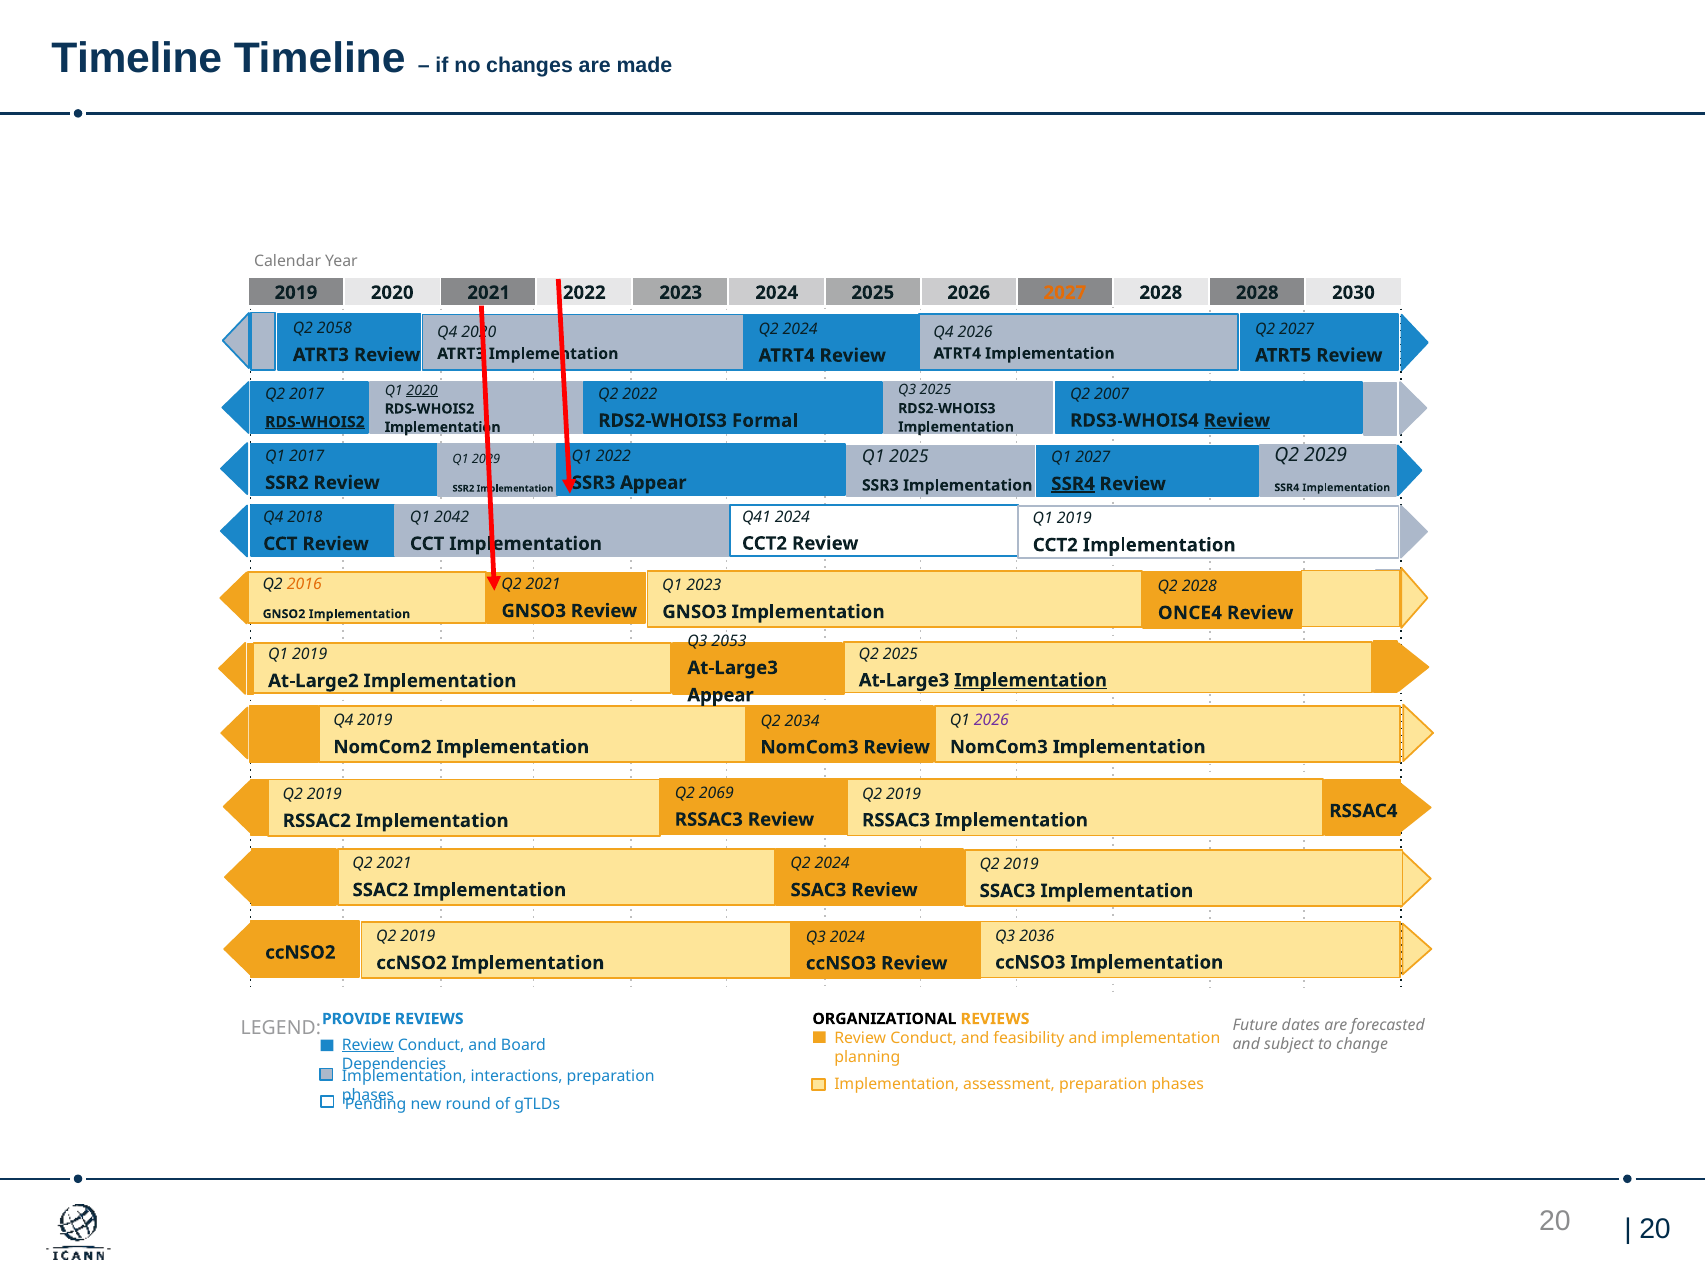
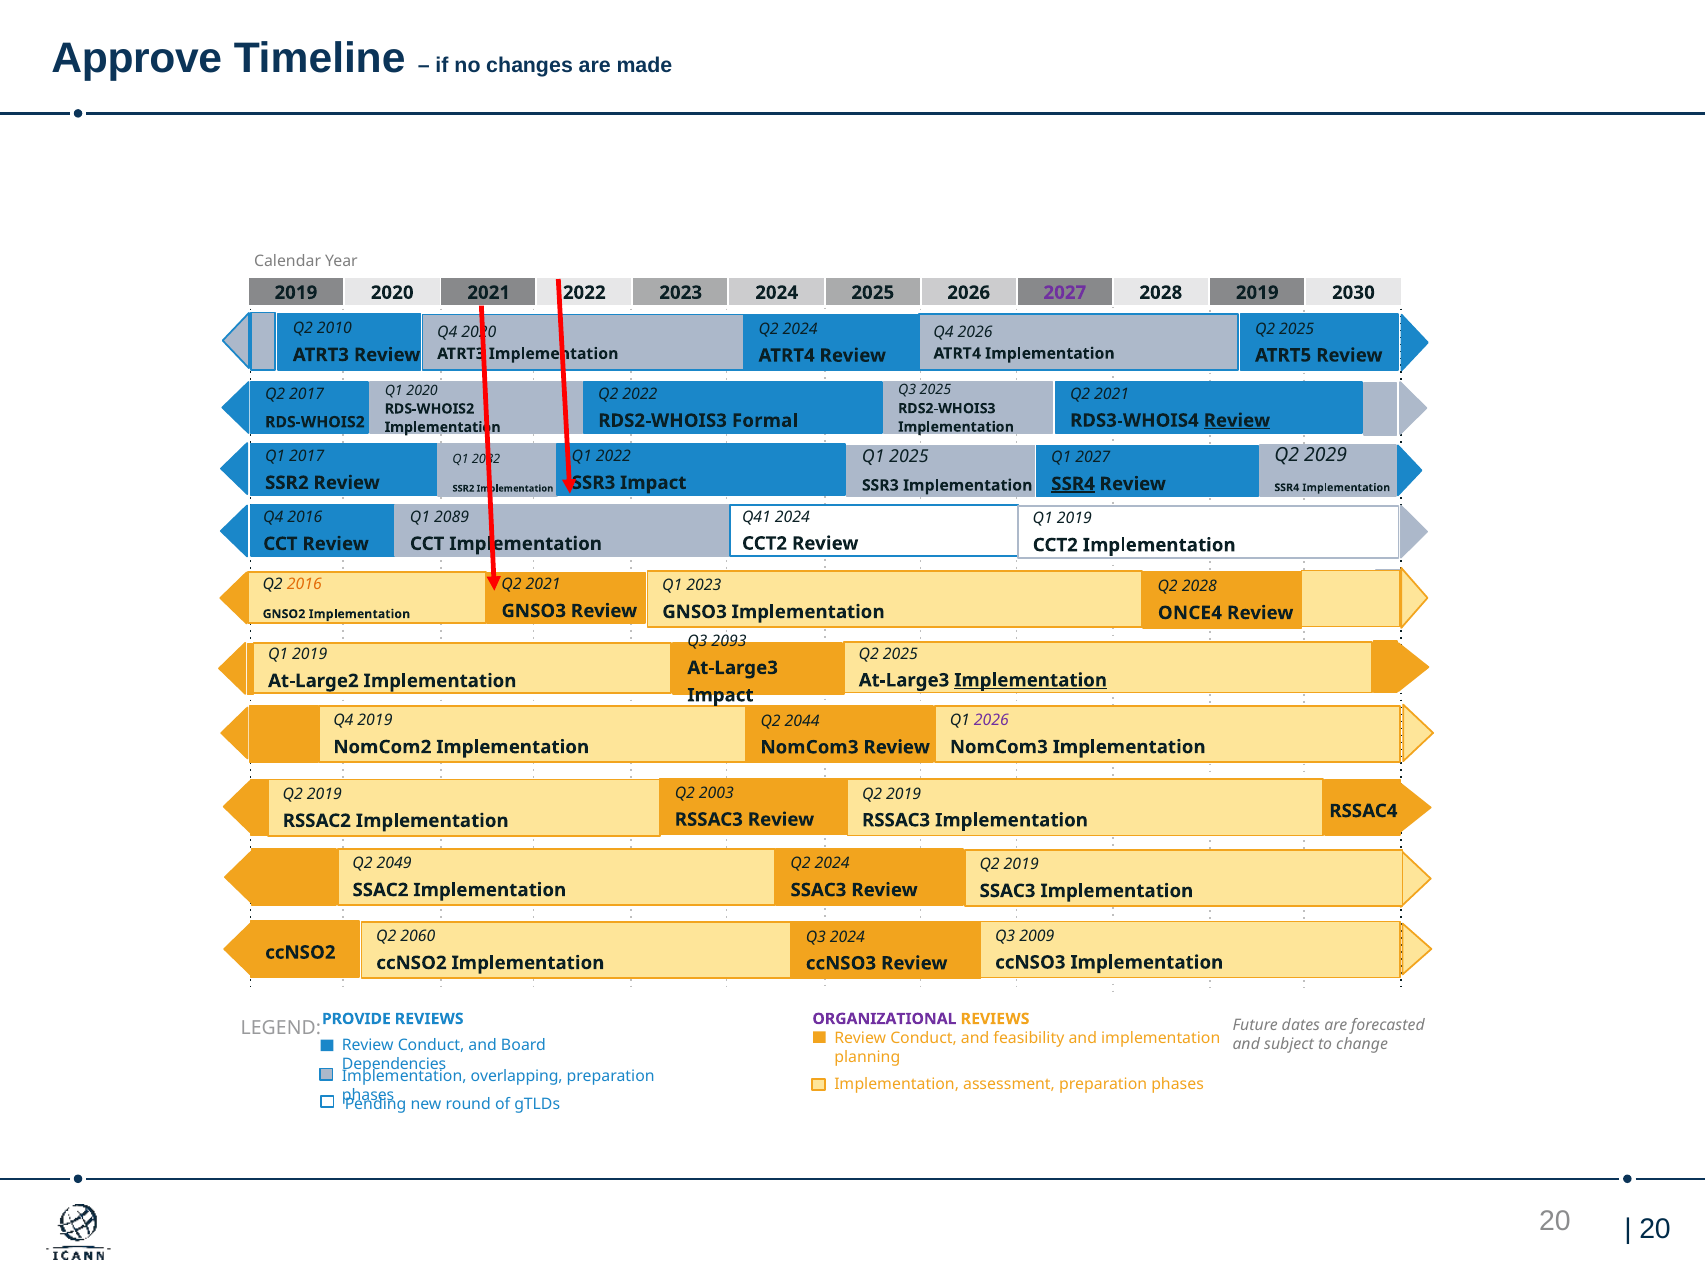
Timeline at (137, 59): Timeline -> Approve
2027 at (1065, 293) colour: orange -> purple
2028 2028: 2028 -> 2019
2058: 2058 -> 2010
2027 at (1297, 329): 2027 -> 2025
2020 at (422, 390) underline: present -> none
2007 at (1112, 394): 2007 -> 2021
RDS-WHOIS2 at (315, 422) underline: present -> none
Q1 2029: 2029 -> 2082
SSR3 Appear: Appear -> Impact
Q4 2018: 2018 -> 2016
2042: 2042 -> 2089
2053: 2053 -> 2093
Appear at (721, 695): Appear -> Impact
2034: 2034 -> 2044
2069: 2069 -> 2003
2021 at (394, 863): 2021 -> 2049
2036: 2036 -> 2009
2019 at (418, 936): 2019 -> 2060
ORGANIZATIONAL colour: black -> purple
Review at (368, 1045) underline: present -> none
interactions: interactions -> overlapping
